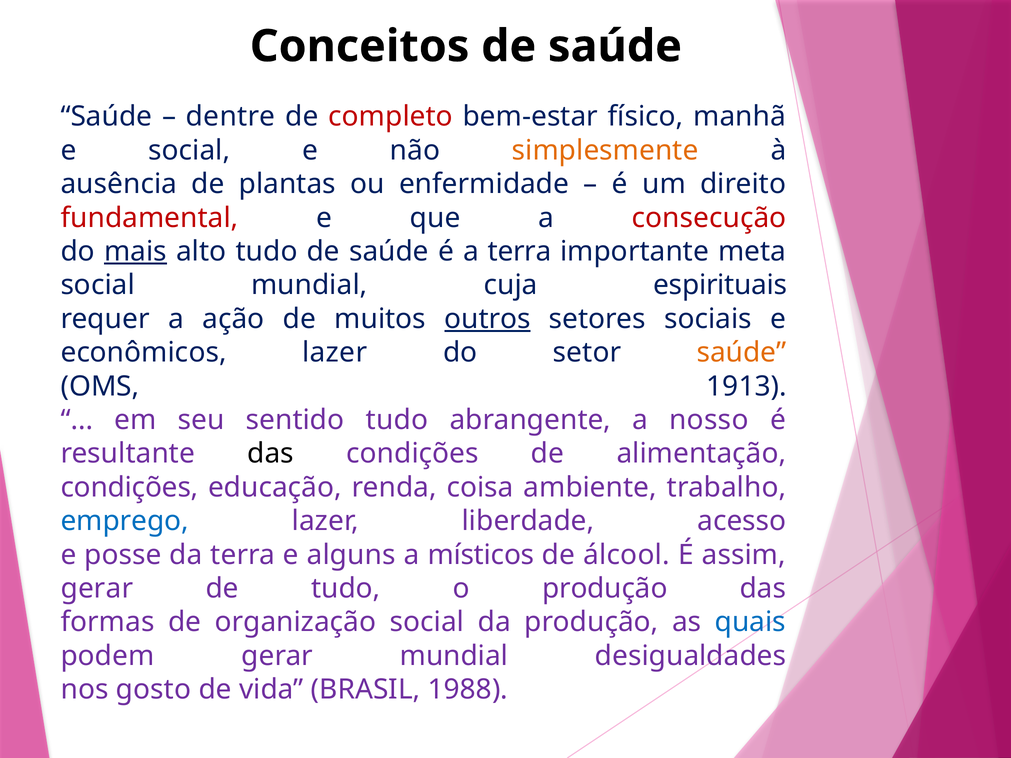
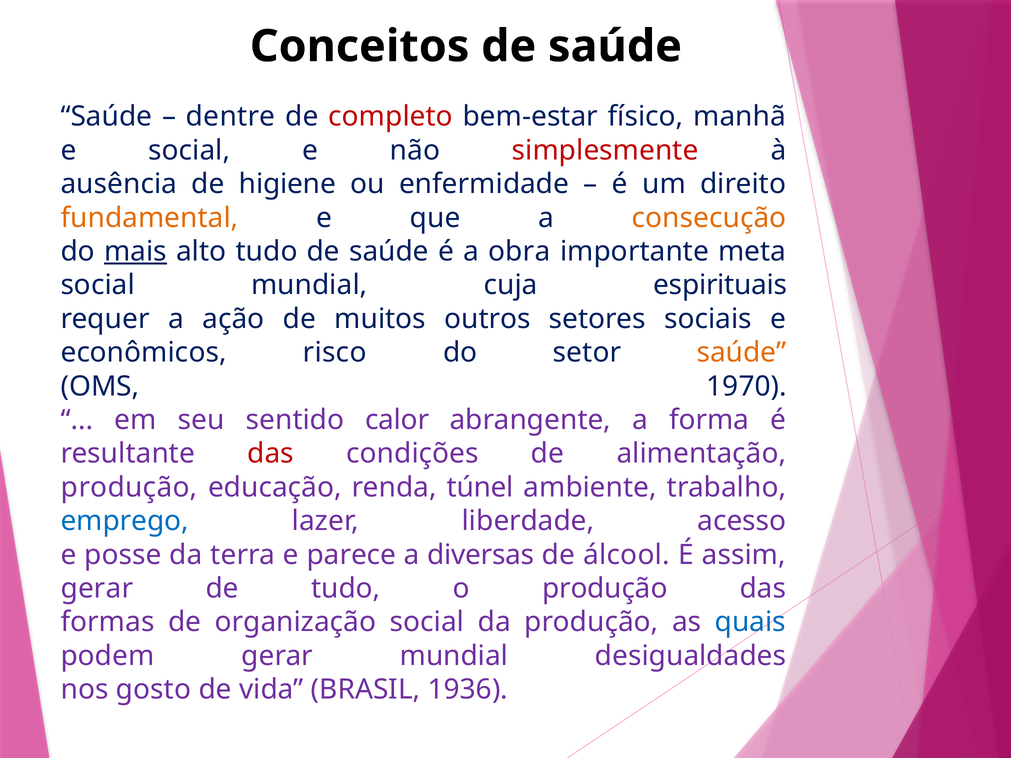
simplesmente colour: orange -> red
plantas: plantas -> higiene
fundamental colour: red -> orange
consecução colour: red -> orange
a terra: terra -> obra
outros underline: present -> none
econômicos lazer: lazer -> risco
1913: 1913 -> 1970
sentido tudo: tudo -> calor
nosso: nosso -> forma
das at (271, 454) colour: black -> red
condições at (129, 488): condições -> produção
coisa: coisa -> túnel
alguns: alguns -> parece
místicos: místicos -> diversas
1988: 1988 -> 1936
